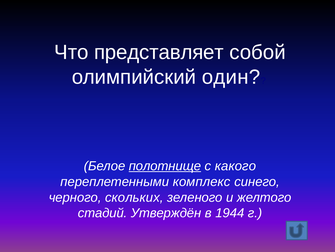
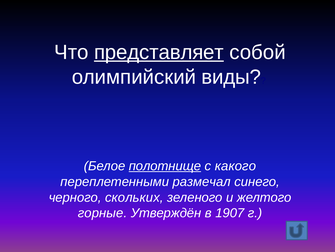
представляет underline: none -> present
один: один -> виды
комплекс: комплекс -> размечал
стадий: стадий -> горные
1944: 1944 -> 1907
